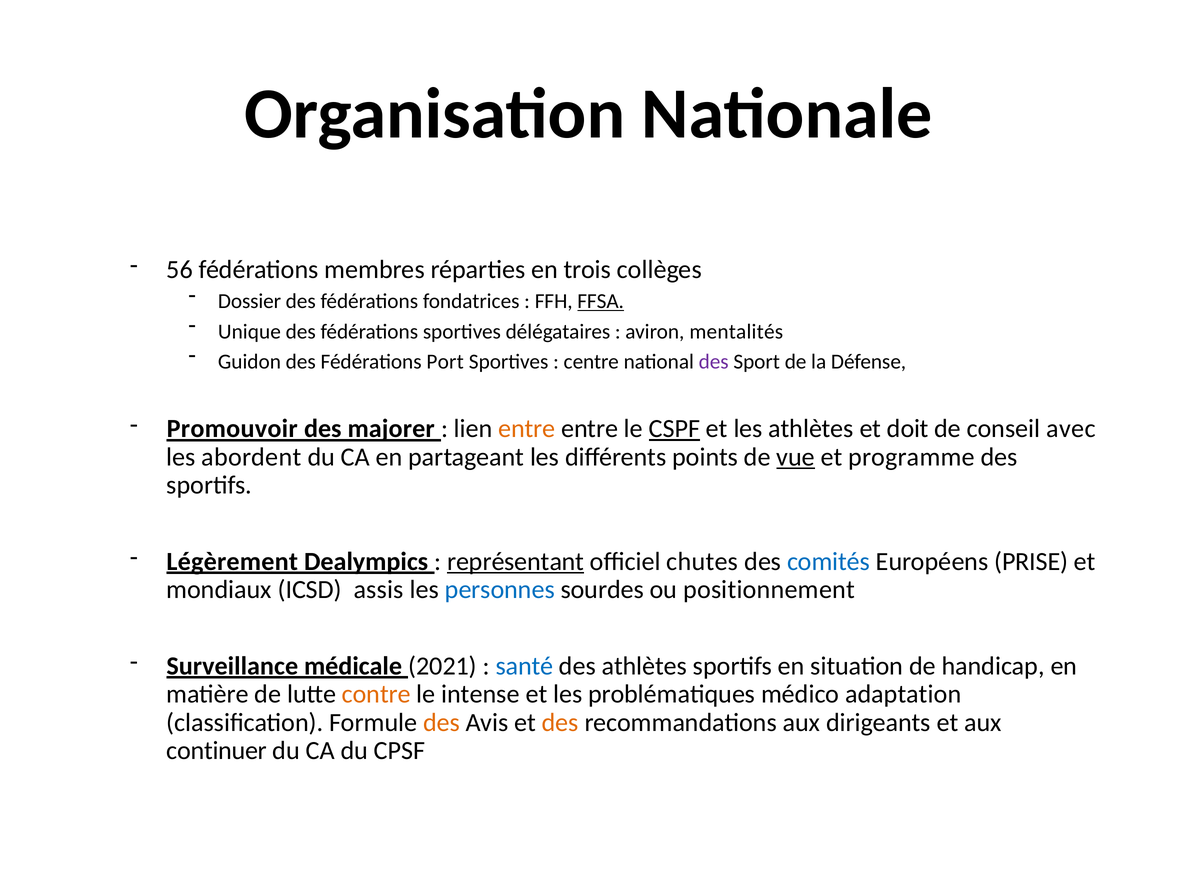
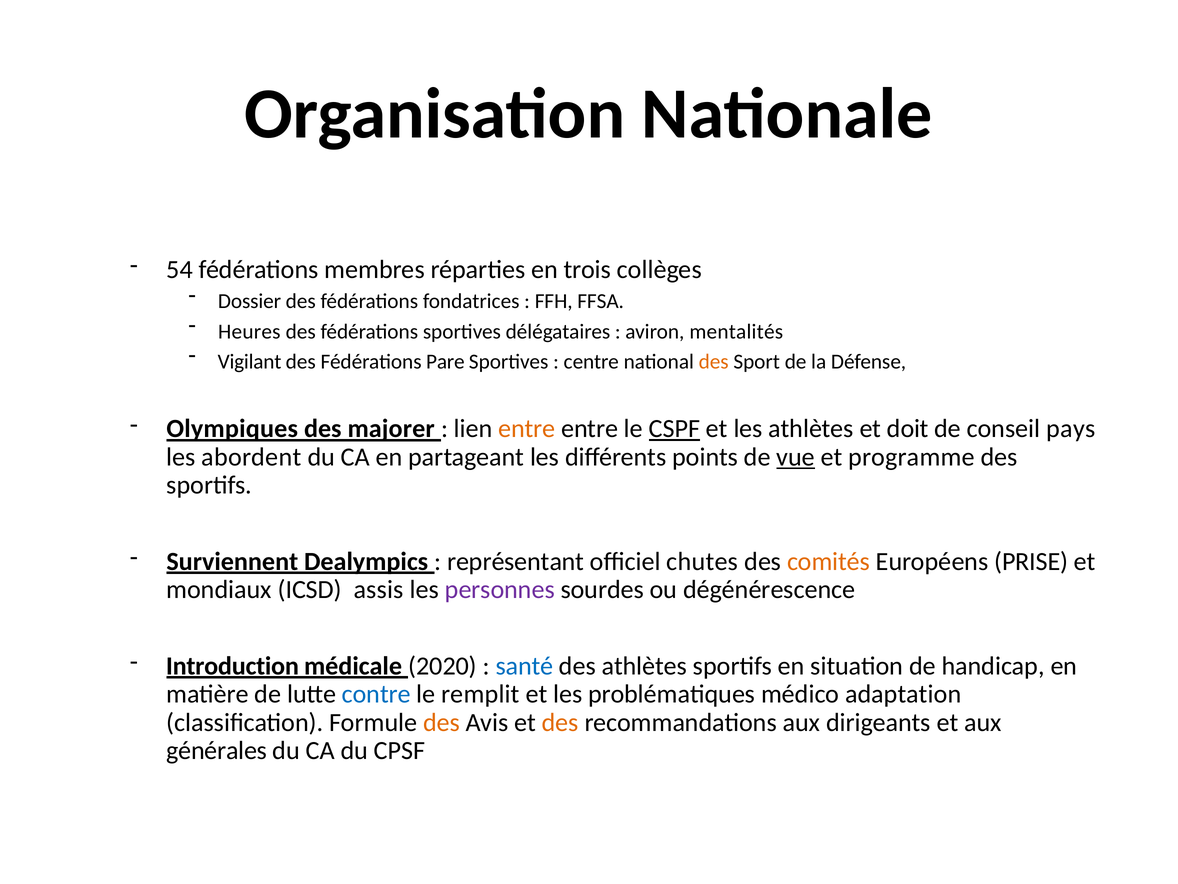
56: 56 -> 54
FFSA underline: present -> none
Unique: Unique -> Heures
Guidon: Guidon -> Vigilant
Port: Port -> Pare
des at (714, 361) colour: purple -> orange
Promouvoir: Promouvoir -> Olympiques
avec: avec -> pays
Légèrement: Légèrement -> Surviennent
représentant underline: present -> none
comités colour: blue -> orange
personnes colour: blue -> purple
positionnement: positionnement -> dégénérescence
Surveillance: Surveillance -> Introduction
2021: 2021 -> 2020
contre colour: orange -> blue
intense: intense -> remplit
continuer: continuer -> générales
